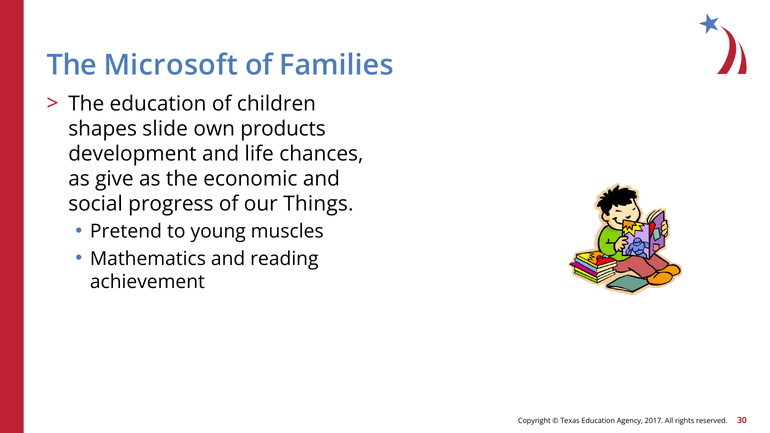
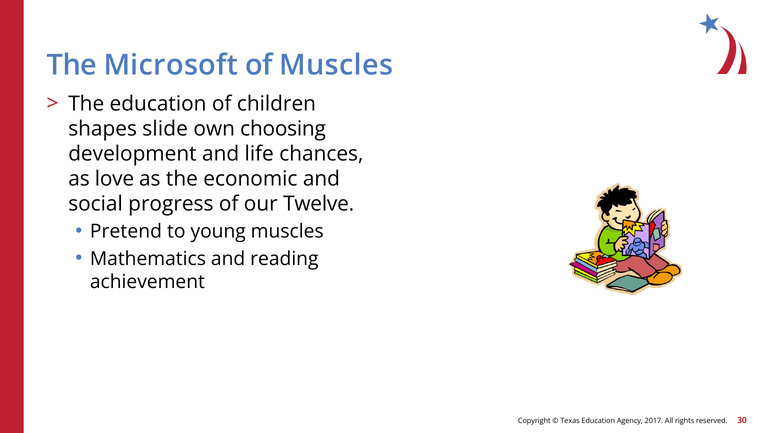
of Families: Families -> Muscles
products: products -> choosing
give: give -> love
Things: Things -> Twelve
